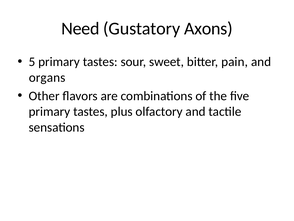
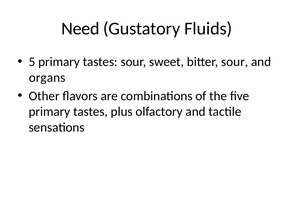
Axons: Axons -> Fluids
bitter pain: pain -> sour
